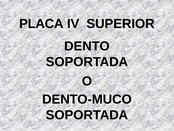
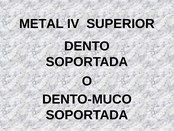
PLACA: PLACA -> METAL
